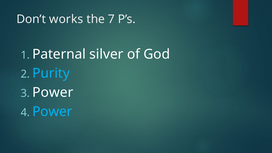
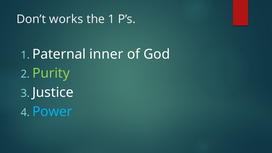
the 7: 7 -> 1
silver: silver -> inner
Purity colour: light blue -> light green
Power at (53, 92): Power -> Justice
